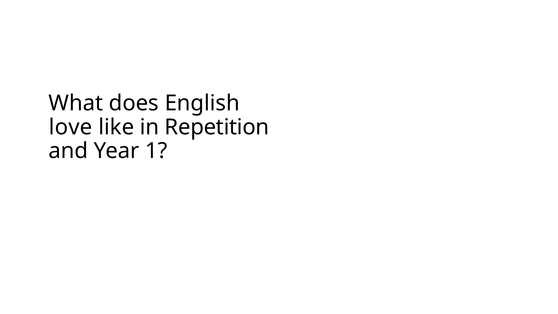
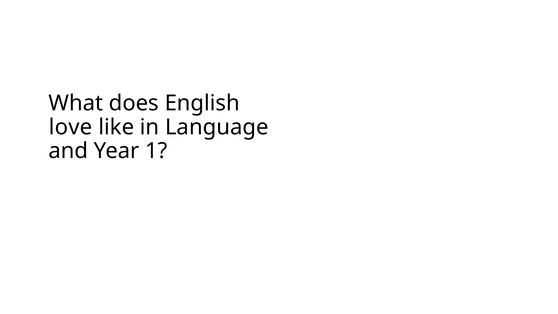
Repetition: Repetition -> Language
